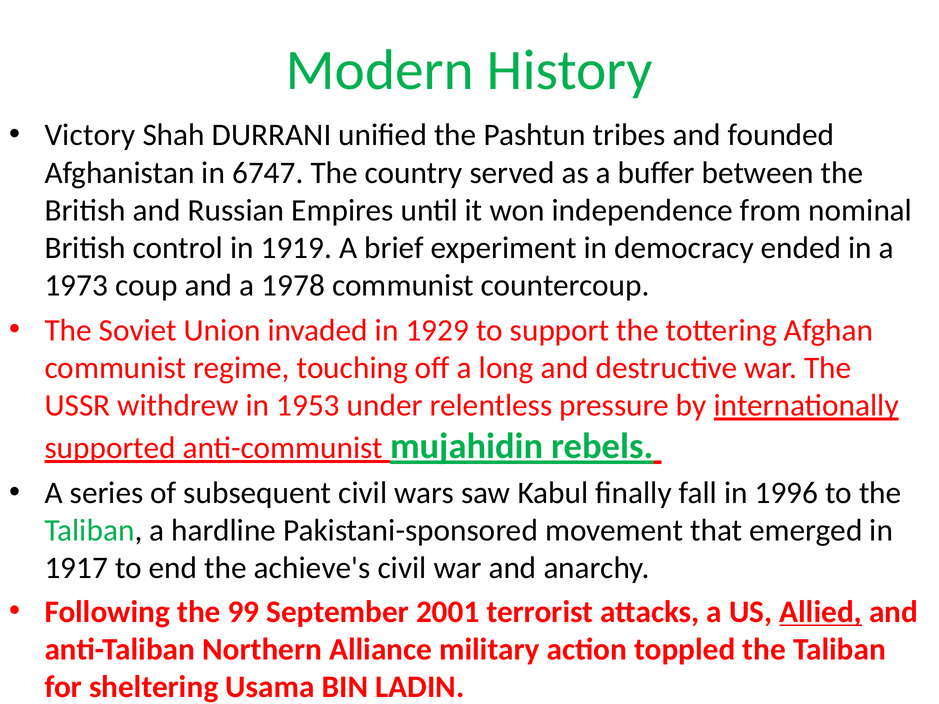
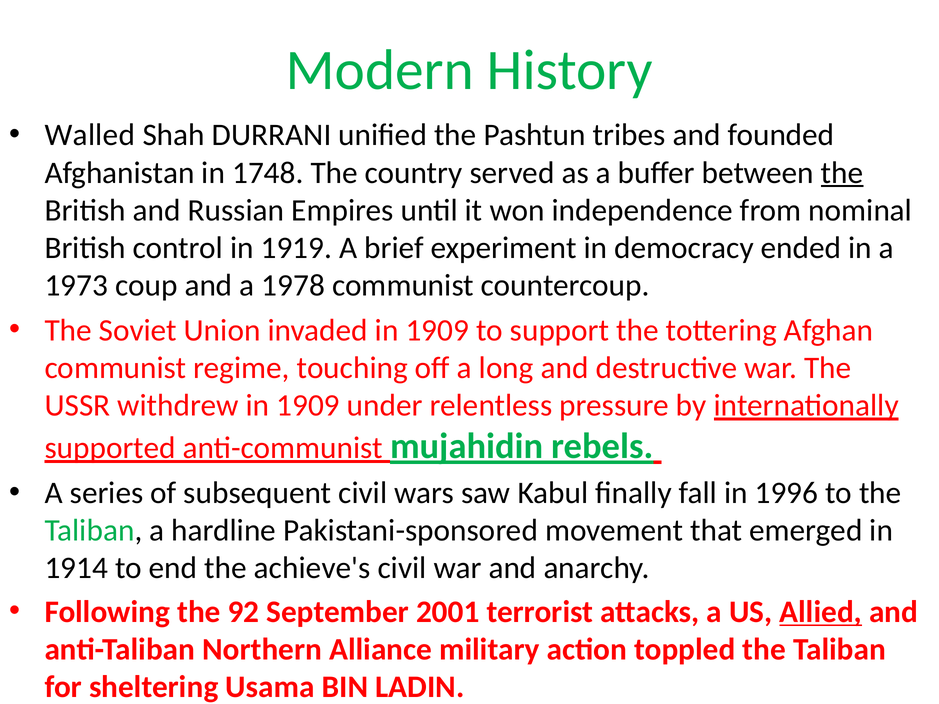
Victory: Victory -> Walled
6747: 6747 -> 1748
the at (842, 173) underline: none -> present
invaded in 1929: 1929 -> 1909
withdrew in 1953: 1953 -> 1909
1917: 1917 -> 1914
99: 99 -> 92
